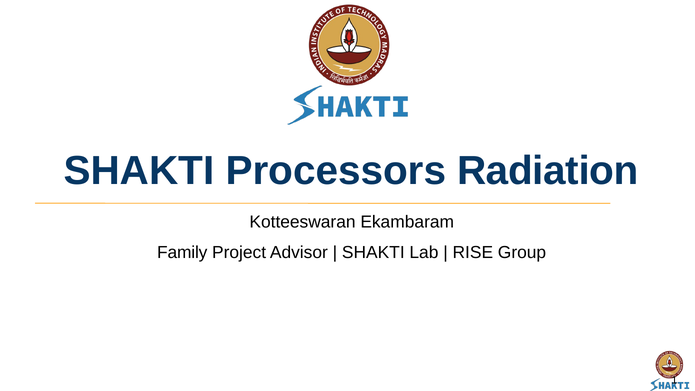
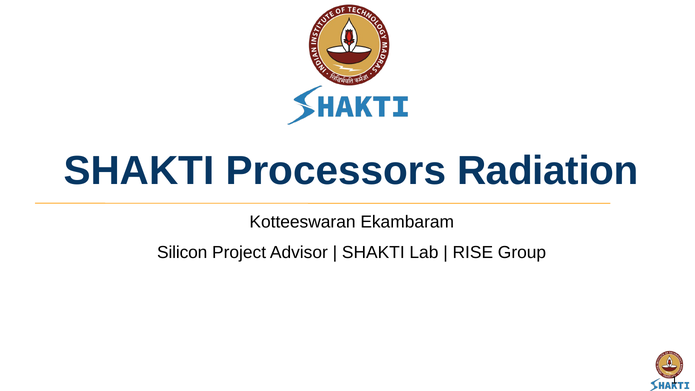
Family: Family -> Silicon
